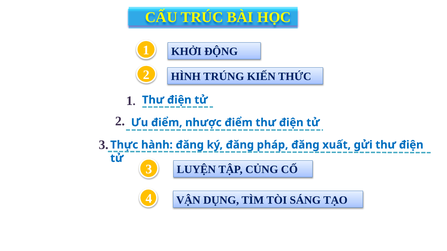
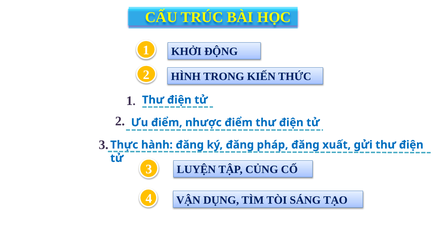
TRÚNG: TRÚNG -> TRONG
